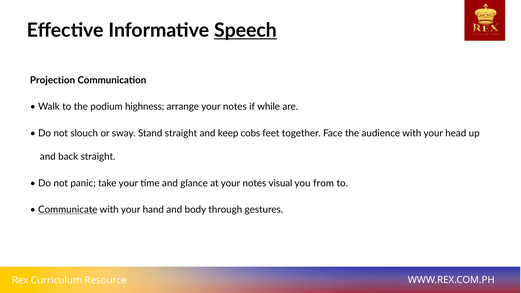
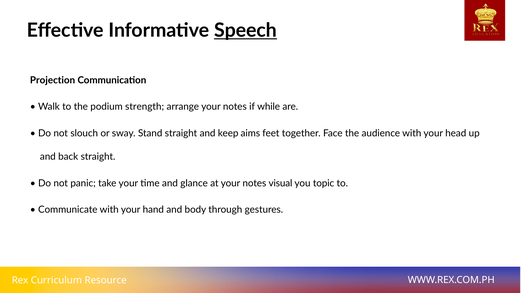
highness: highness -> strength
cobs: cobs -> aims
from: from -> topic
Communicate underline: present -> none
